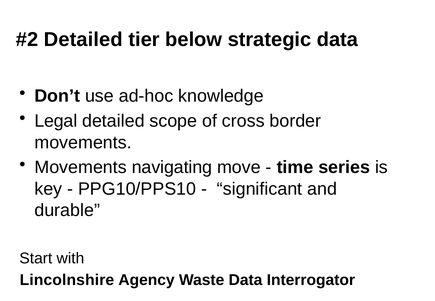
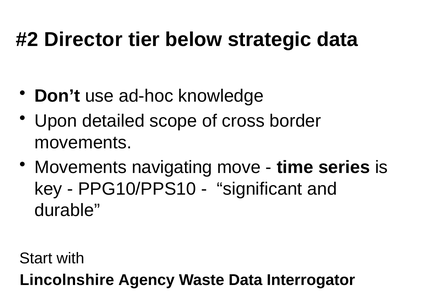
Detailed at (83, 40): Detailed -> Director
Legal: Legal -> Upon
